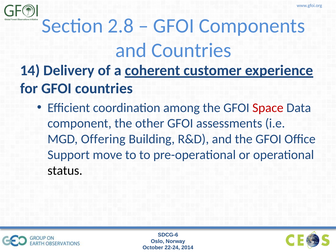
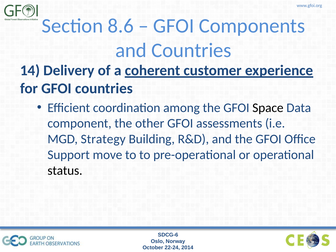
2.8: 2.8 -> 8.6
Space colour: red -> black
Offering: Offering -> Strategy
